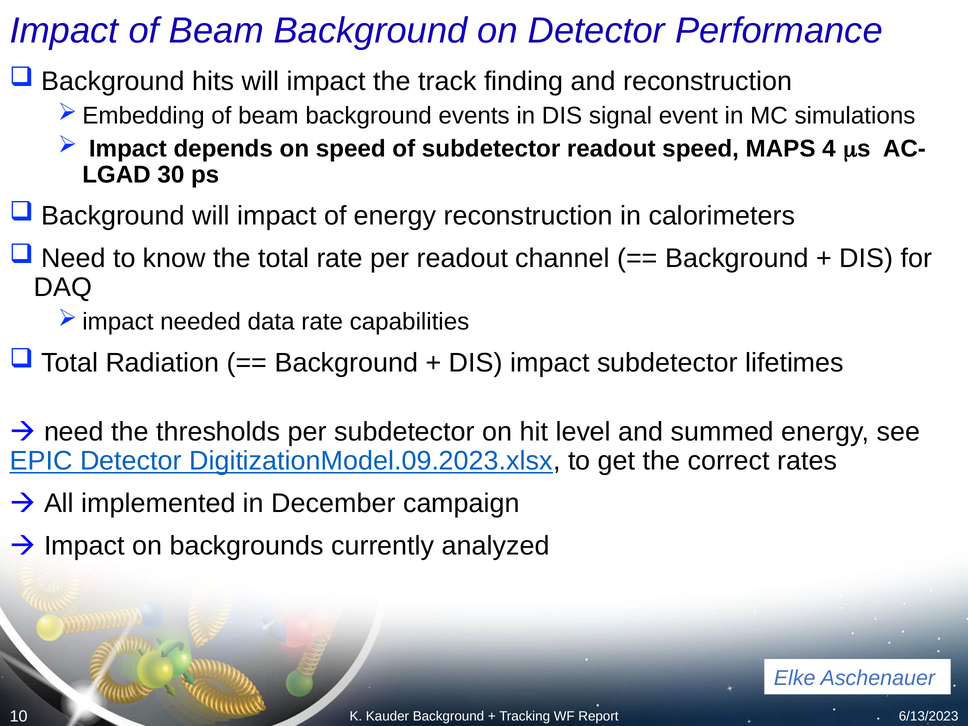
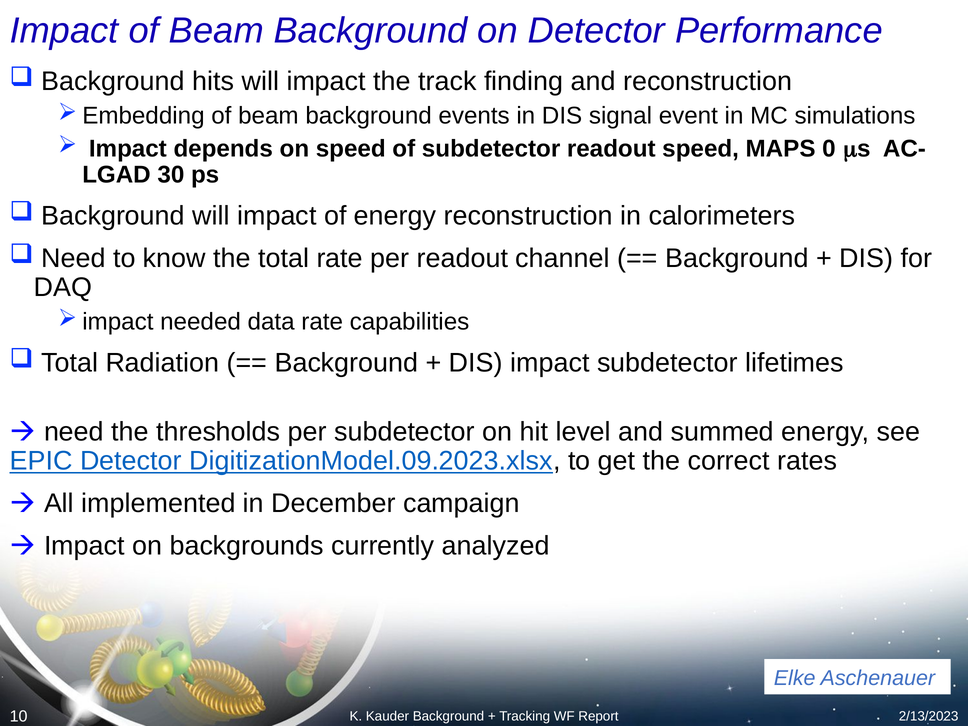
4: 4 -> 0
6/13/2023: 6/13/2023 -> 2/13/2023
